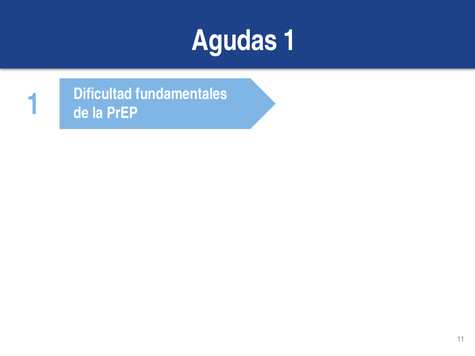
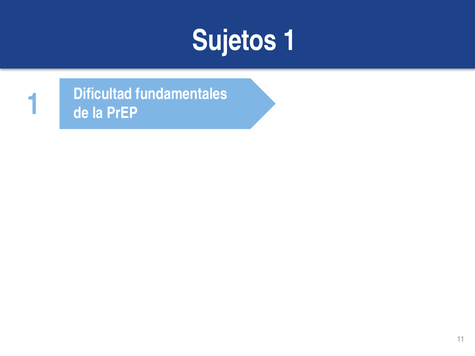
Agudas: Agudas -> Sujetos
